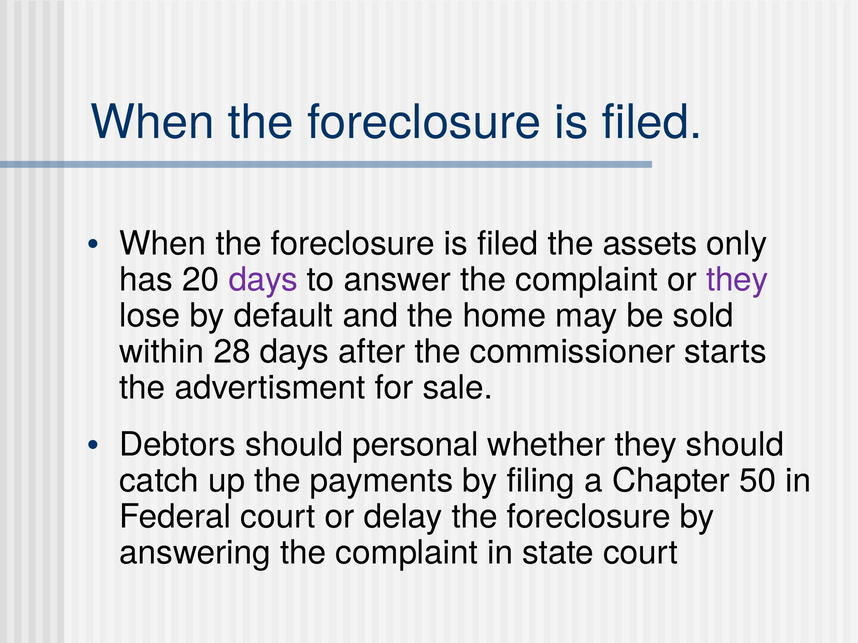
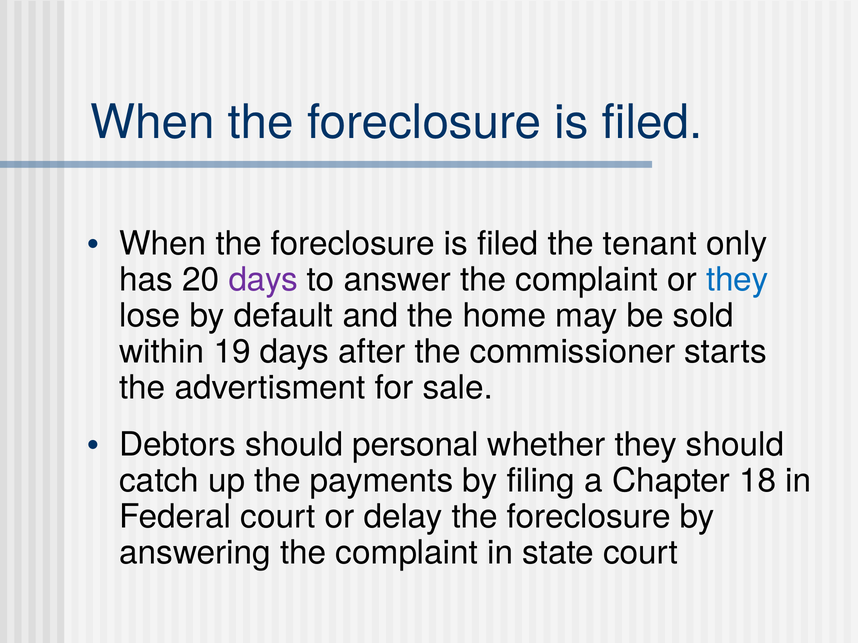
assets: assets -> tenant
they at (737, 280) colour: purple -> blue
28: 28 -> 19
50: 50 -> 18
